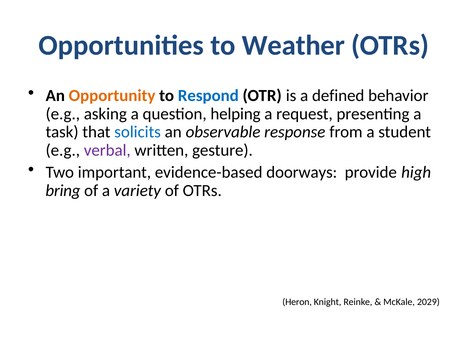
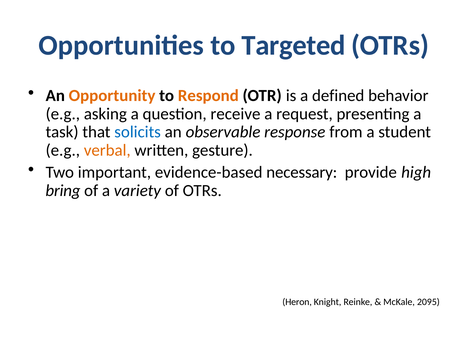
Weather: Weather -> Targeted
Respond colour: blue -> orange
helping: helping -> receive
verbal colour: purple -> orange
doorways: doorways -> necessary
2029: 2029 -> 2095
